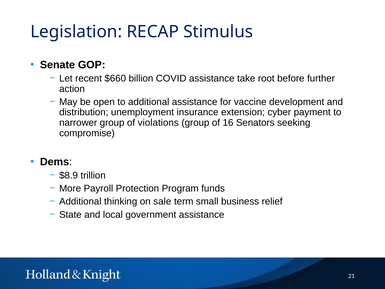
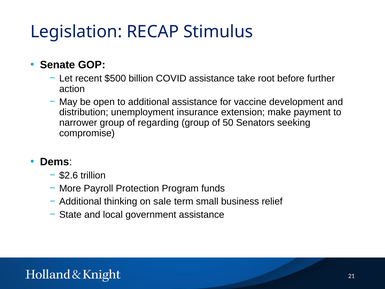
$660: $660 -> $500
cyber: cyber -> make
violations: violations -> regarding
16: 16 -> 50
$8.9: $8.9 -> $2.6
